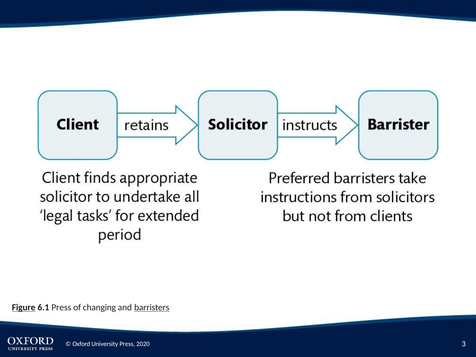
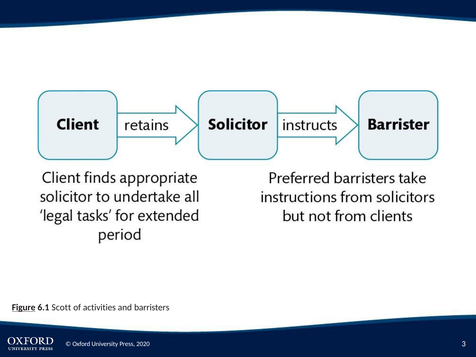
6.1 Press: Press -> Scott
changing: changing -> activities
barristers underline: present -> none
